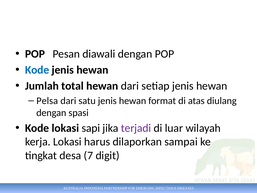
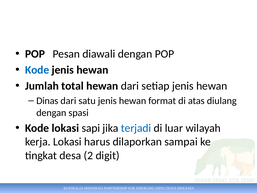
Pelsa: Pelsa -> Dinas
terjadi colour: purple -> blue
7: 7 -> 2
